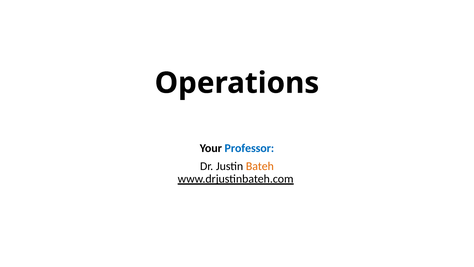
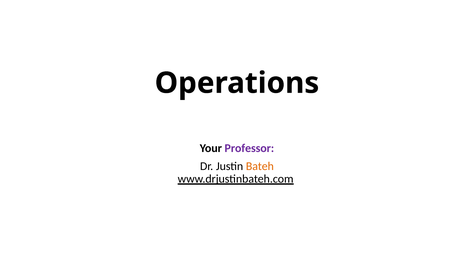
Professor colour: blue -> purple
